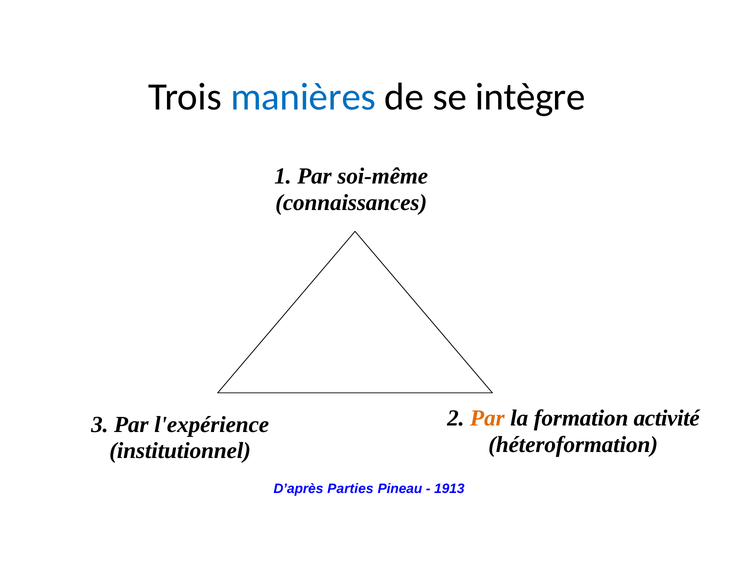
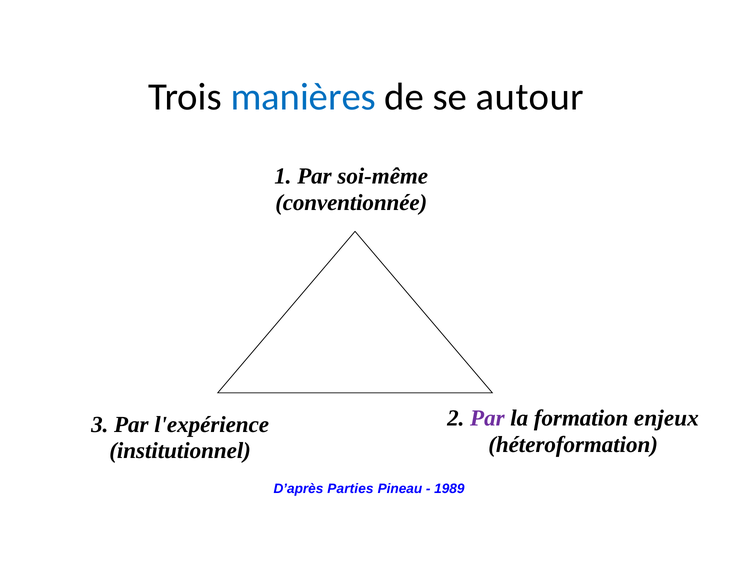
intègre: intègre -> autour
connaissances: connaissances -> conventionnée
Par at (487, 419) colour: orange -> purple
activité: activité -> enjeux
1913: 1913 -> 1989
